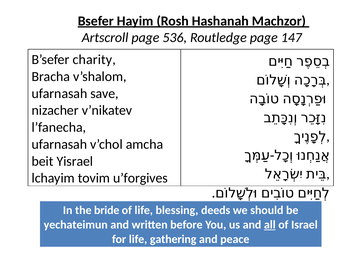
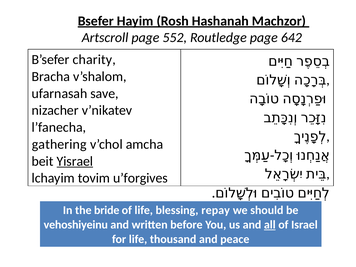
536: 536 -> 552
147: 147 -> 642
ufarnasah at (59, 144): ufarnasah -> gathering
Yisrael underline: none -> present
deeds: deeds -> repay
yechateimun: yechateimun -> vehoshiyeinu
gathering: gathering -> thousand
